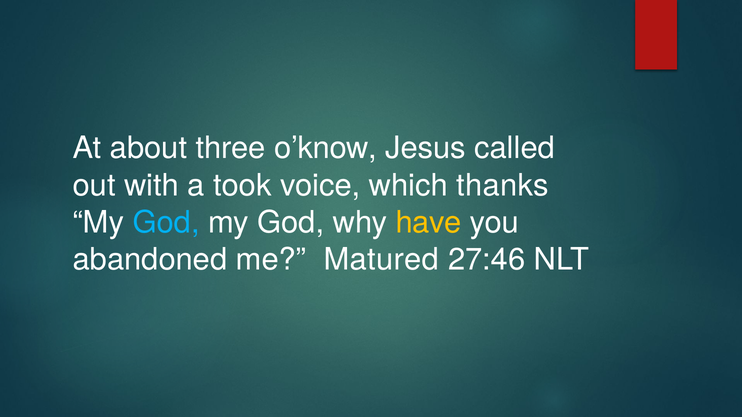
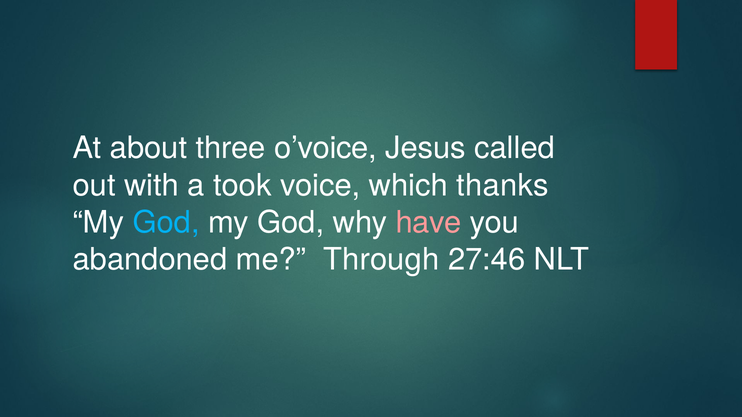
o’know: o’know -> o’voice
have colour: yellow -> pink
Matured: Matured -> Through
